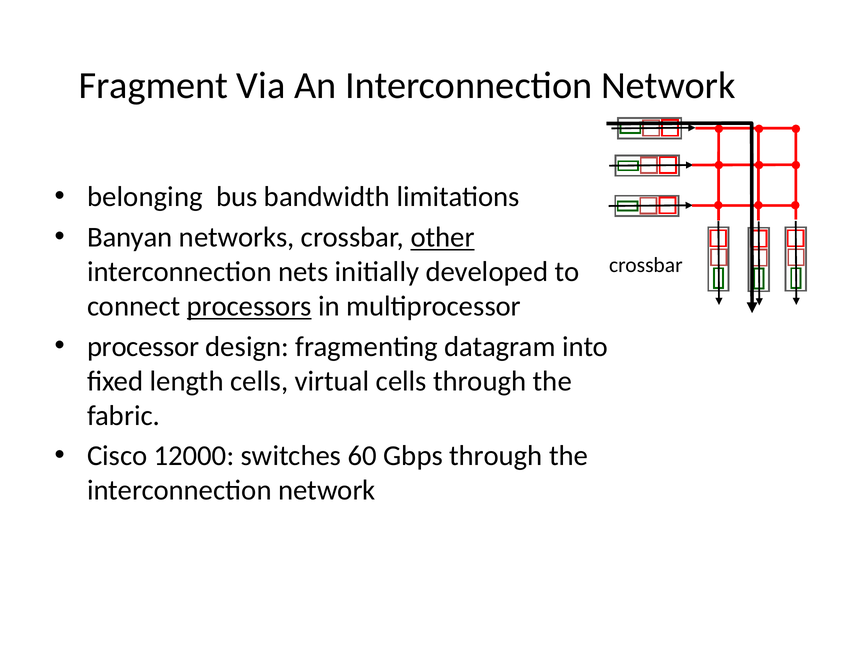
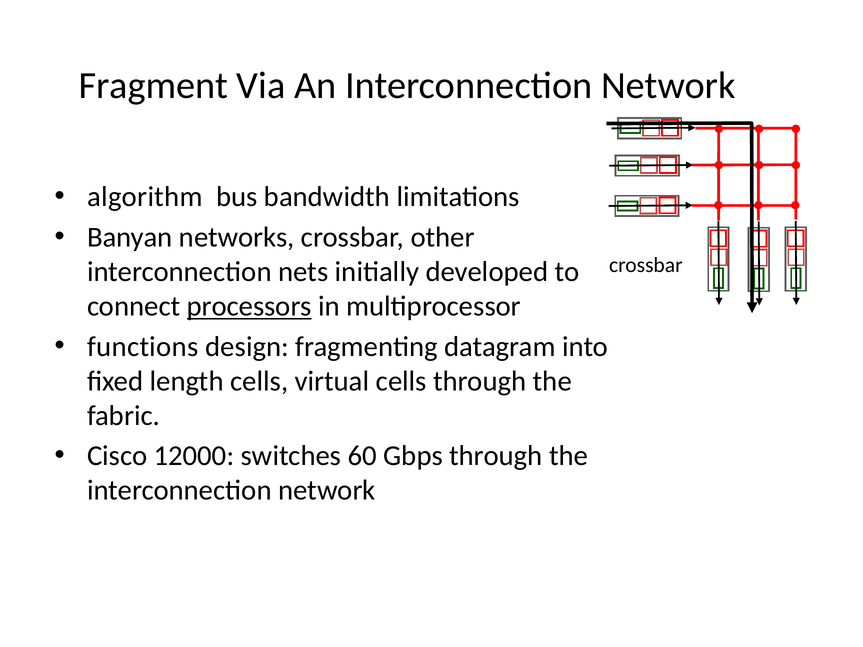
belonging: belonging -> algorithm
other underline: present -> none
processor: processor -> functions
